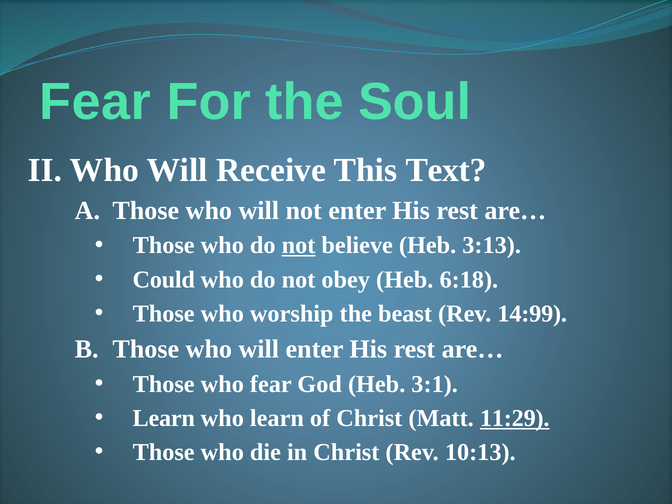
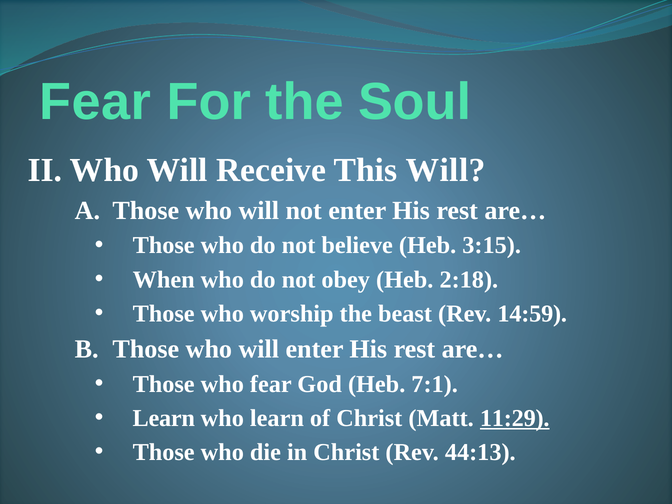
This Text: Text -> Will
not at (299, 245) underline: present -> none
3:13: 3:13 -> 3:15
Could: Could -> When
6:18: 6:18 -> 2:18
14:99: 14:99 -> 14:59
3:1: 3:1 -> 7:1
10:13: 10:13 -> 44:13
